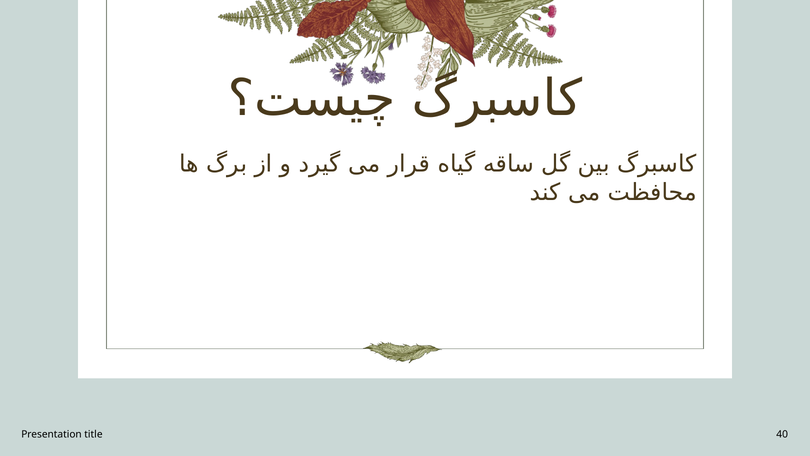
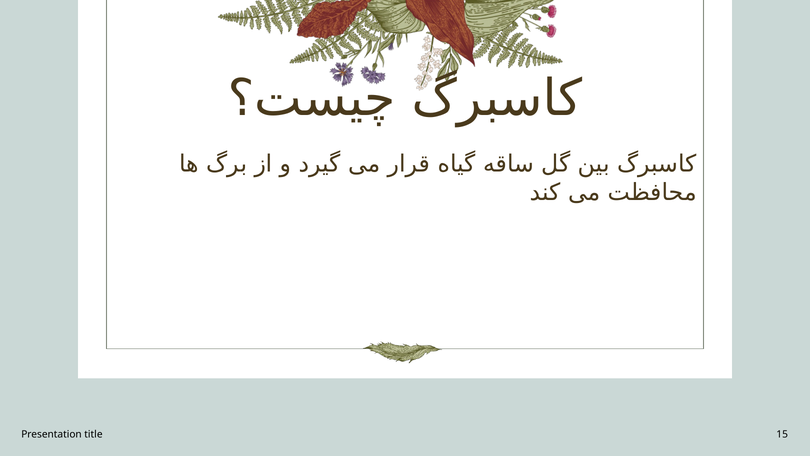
40: 40 -> 15
